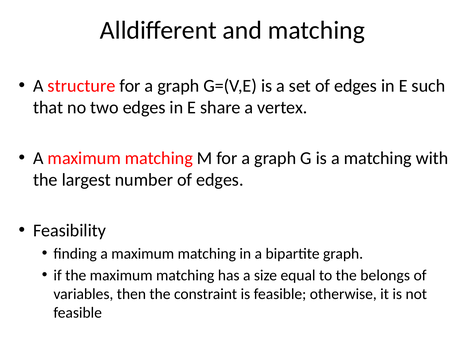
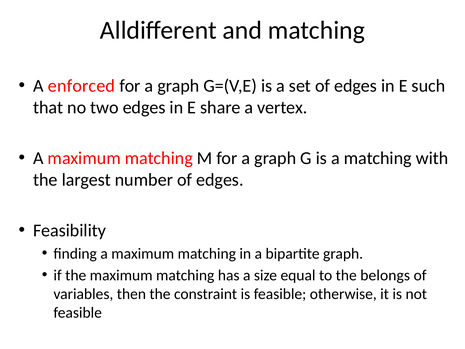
structure: structure -> enforced
